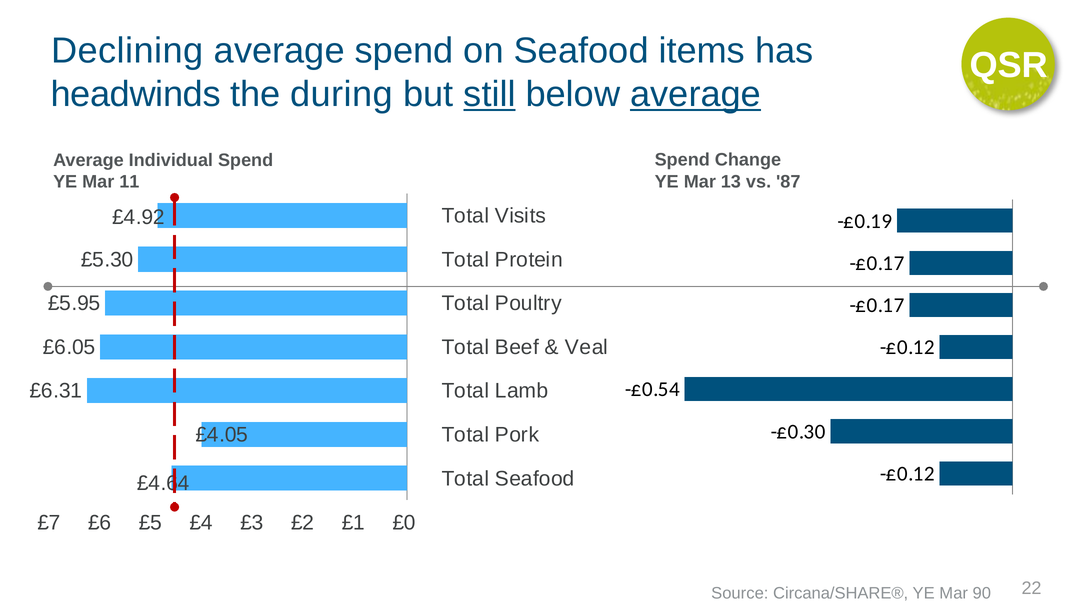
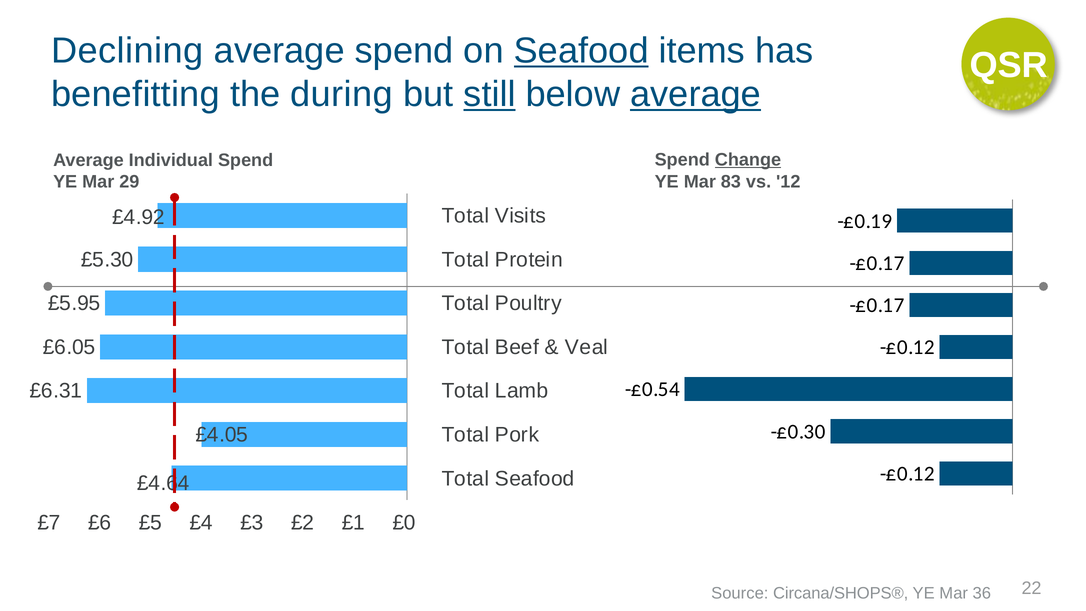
Seafood at (581, 51) underline: none -> present
headwinds: headwinds -> benefitting
Change underline: none -> present
13: 13 -> 83
87: 87 -> 12
11: 11 -> 29
Circana/SHARE®: Circana/SHARE® -> Circana/SHOPS®
90: 90 -> 36
